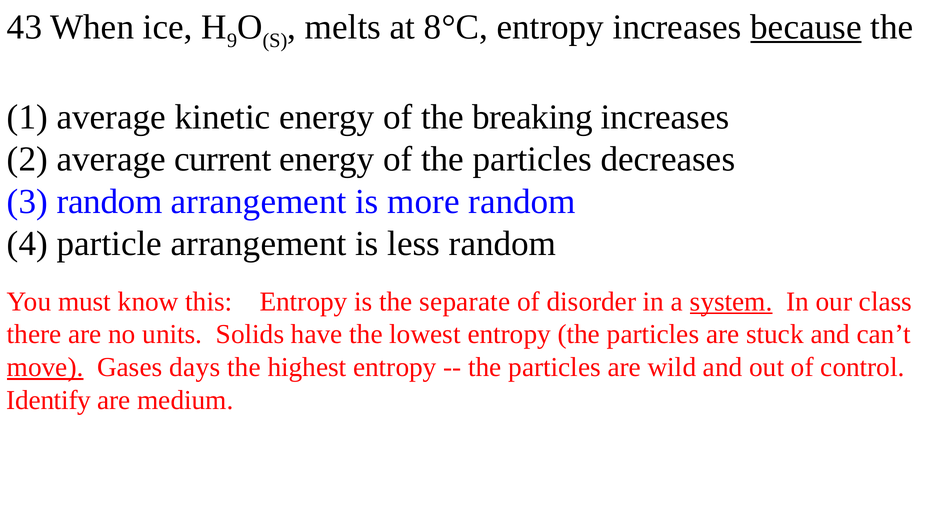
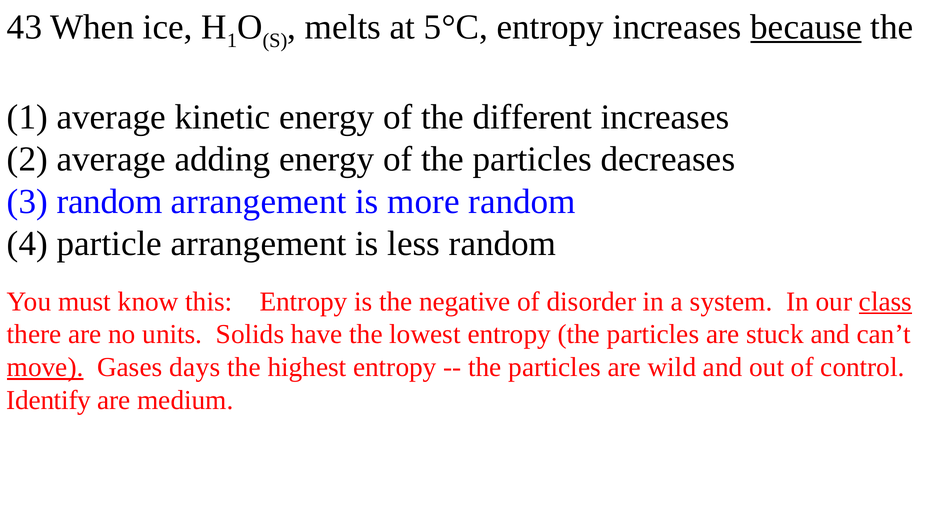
9 at (232, 41): 9 -> 1
8°C: 8°C -> 5°C
breaking: breaking -> different
current: current -> adding
separate: separate -> negative
system underline: present -> none
class underline: none -> present
